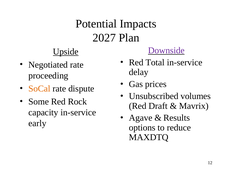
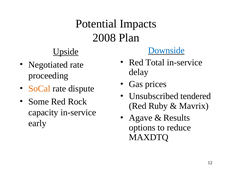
2027: 2027 -> 2008
Downside colour: purple -> blue
volumes: volumes -> tendered
Draft: Draft -> Ruby
